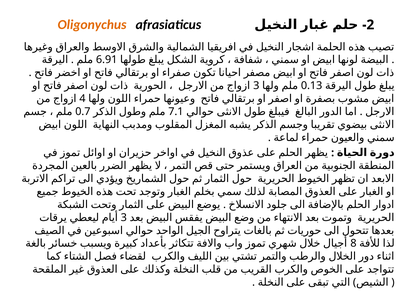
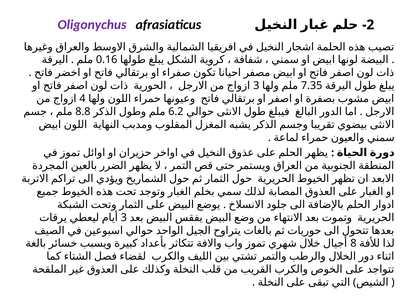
Oligonychus colour: orange -> purple
6.91: 6.91 -> 0.16
0.13: 0.13 -> 7.35
0.7: 0.7 -> 8.8
7.1: 7.1 -> 6.2
